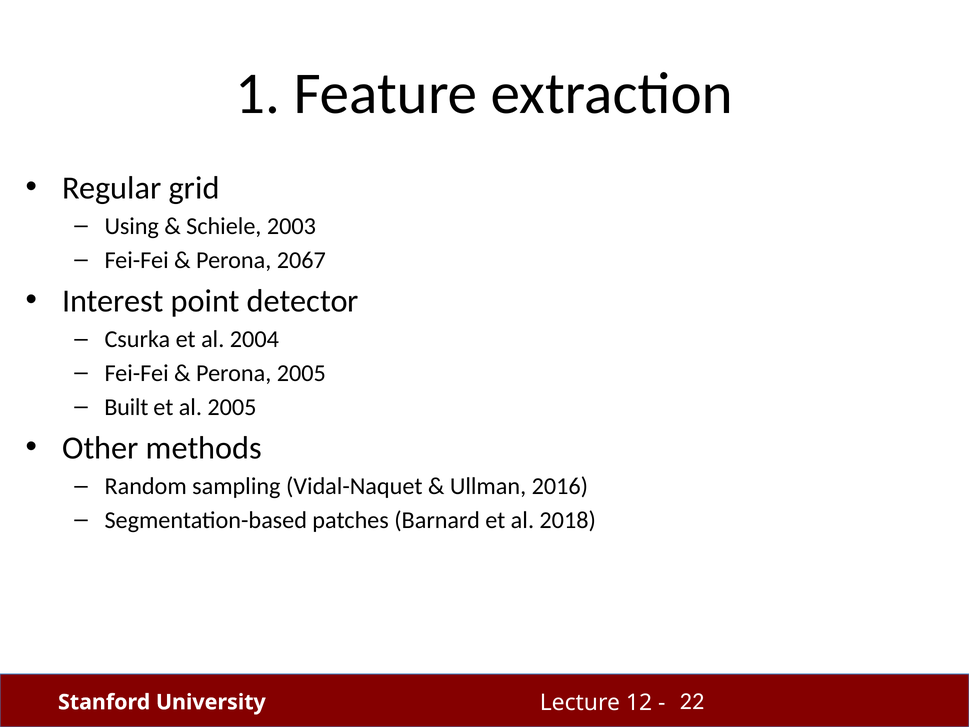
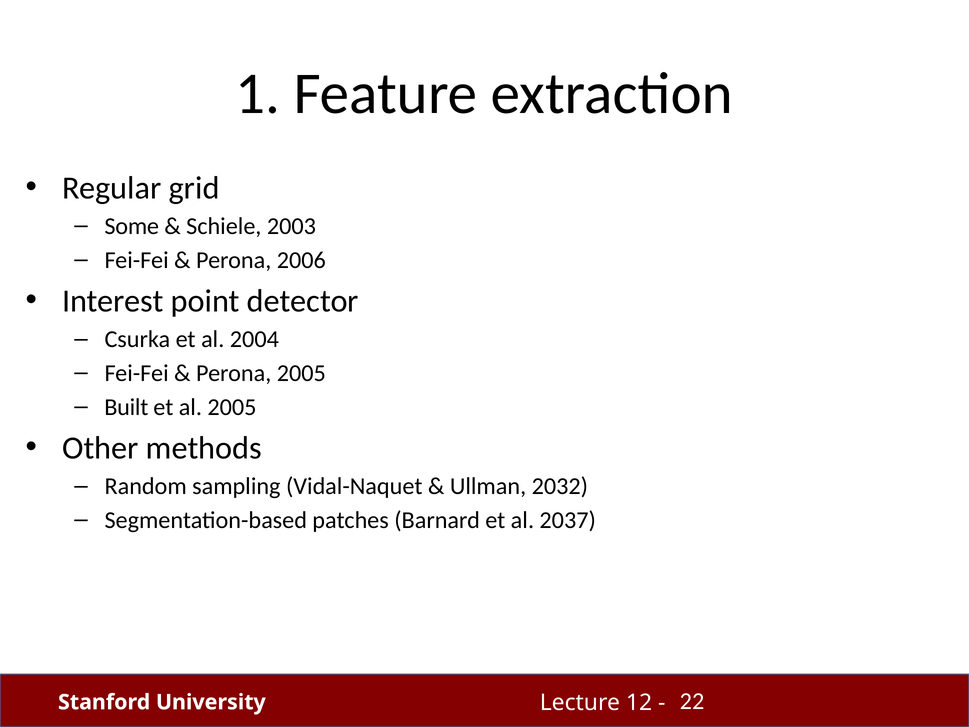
Using: Using -> Some
2067: 2067 -> 2006
2016: 2016 -> 2032
2018: 2018 -> 2037
